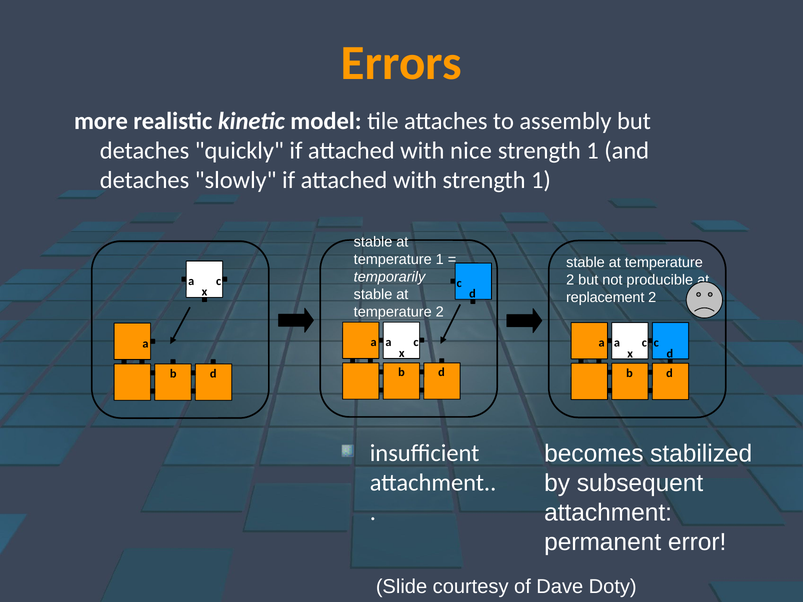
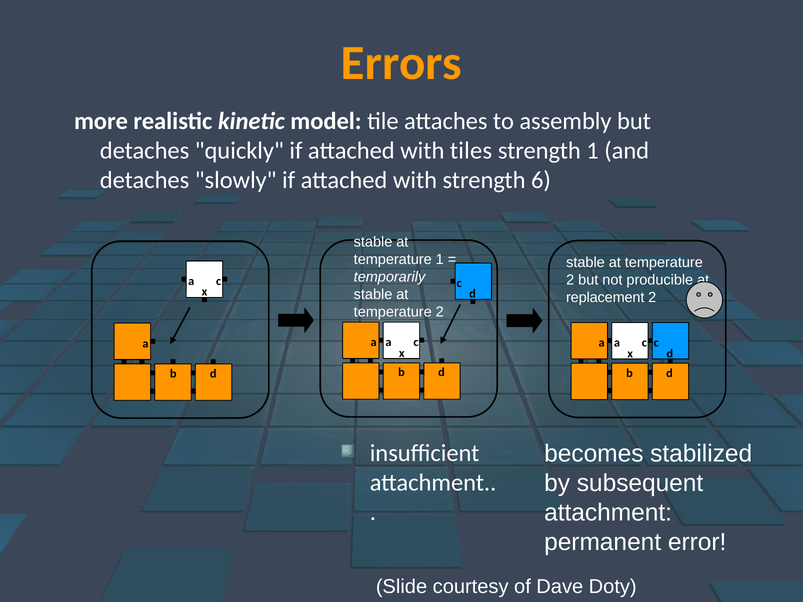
nice: nice -> tiles
with strength 1: 1 -> 6
